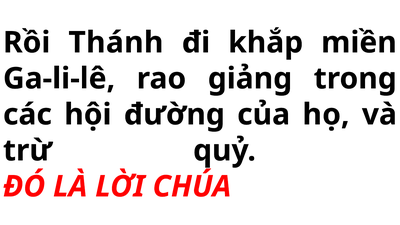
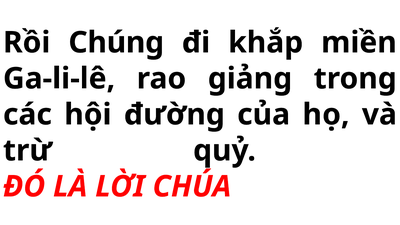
Thánh: Thánh -> Chúng
